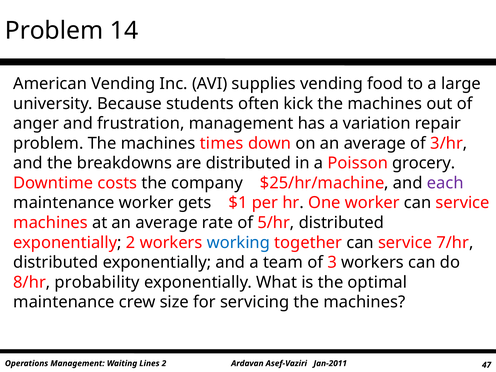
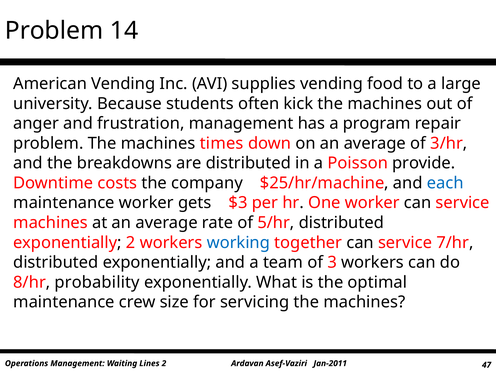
variation: variation -> program
grocery: grocery -> provide
each colour: purple -> blue
$1: $1 -> $3
